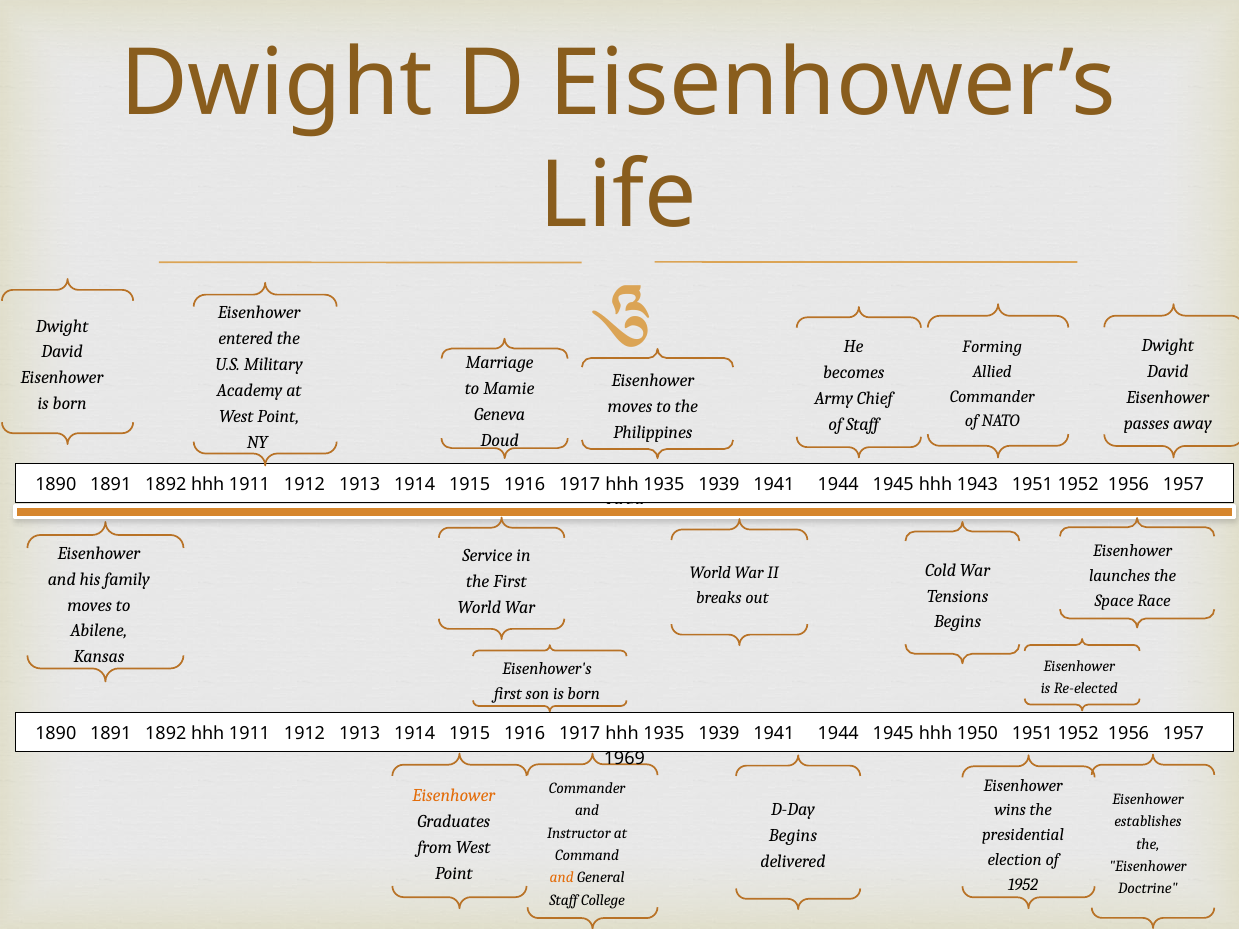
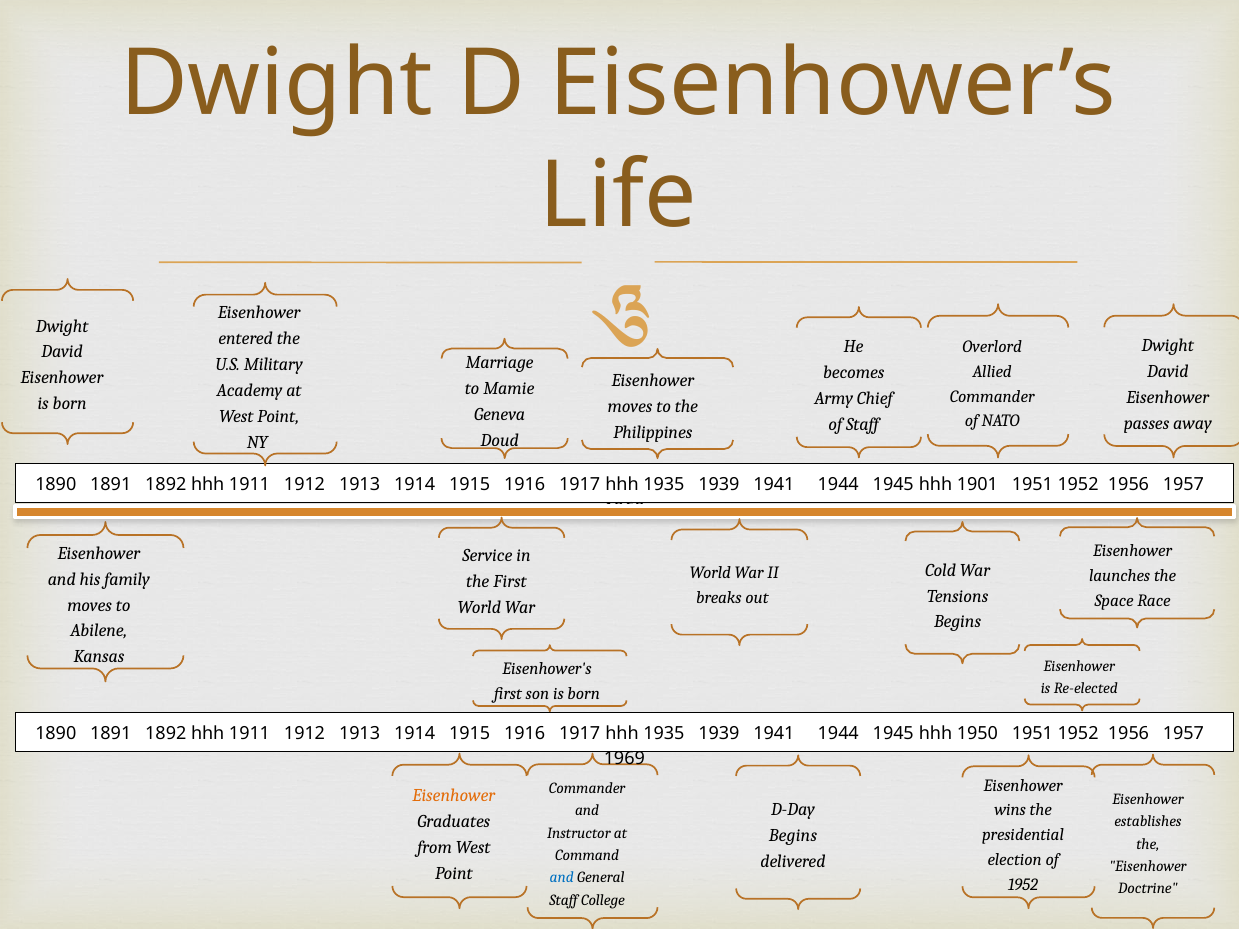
Forming: Forming -> Overlord
1943: 1943 -> 1901
and at (562, 878) colour: orange -> blue
